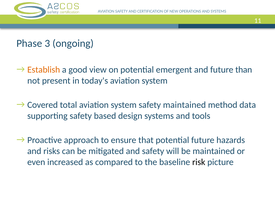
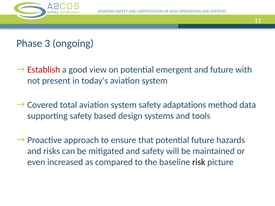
Establish colour: orange -> red
than: than -> with
safety maintained: maintained -> adaptations
